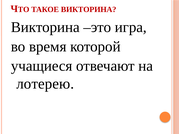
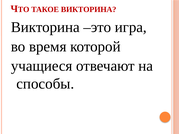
лотерею: лотерею -> способы
